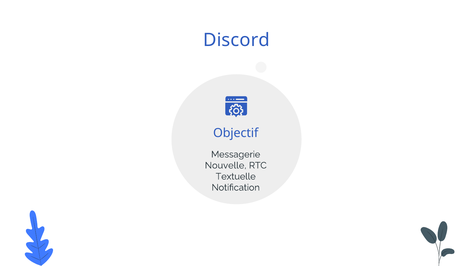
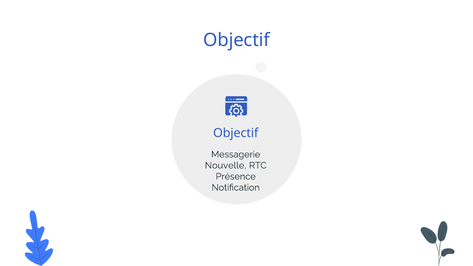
Discord at (236, 40): Discord -> Objectif
Textuelle: Textuelle -> Présence
